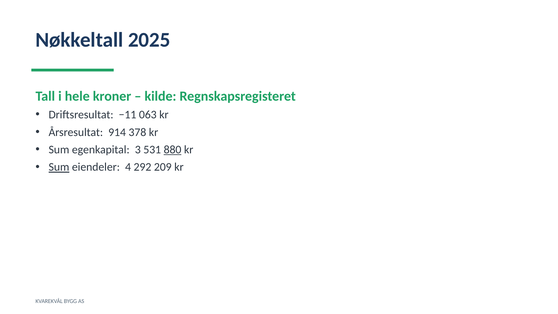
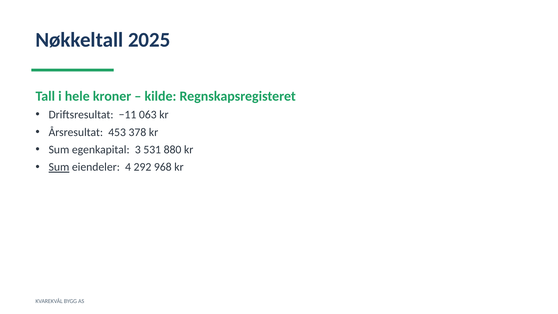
914: 914 -> 453
880 underline: present -> none
209: 209 -> 968
